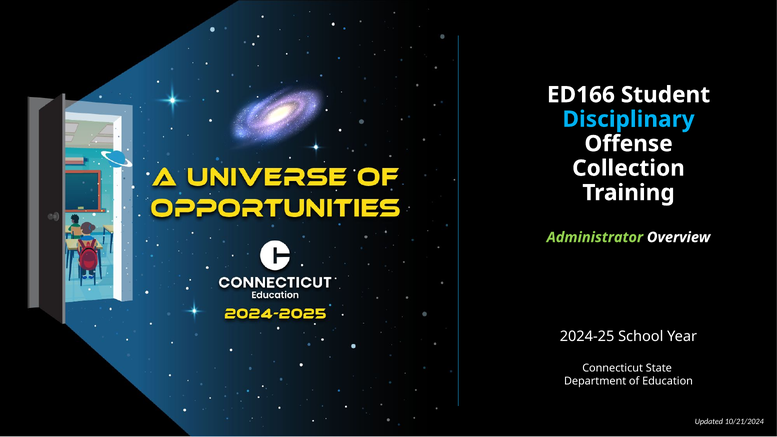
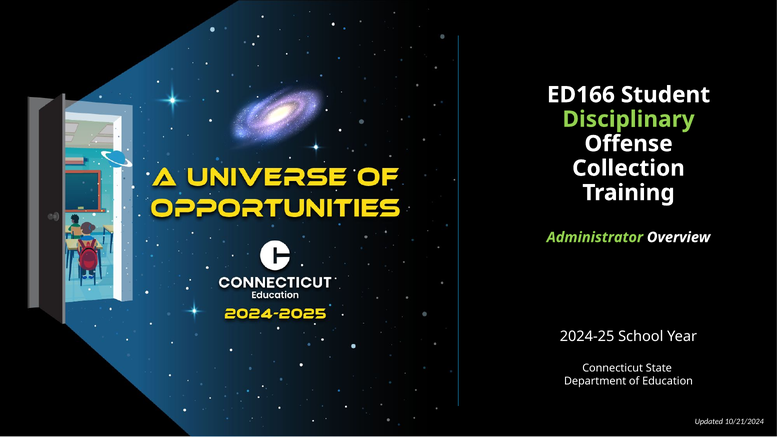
Disciplinary colour: light blue -> light green
